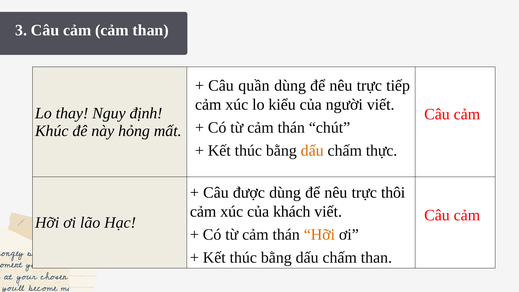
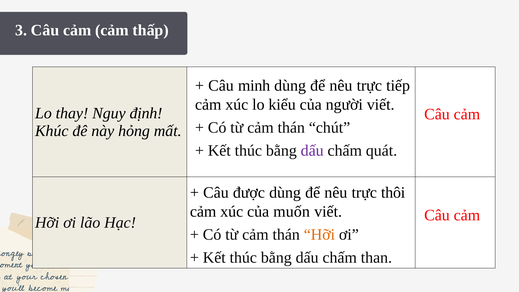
cảm than: than -> thấp
quần: quần -> minh
dấu at (312, 151) colour: orange -> purple
thực: thực -> quát
khách: khách -> muốn
